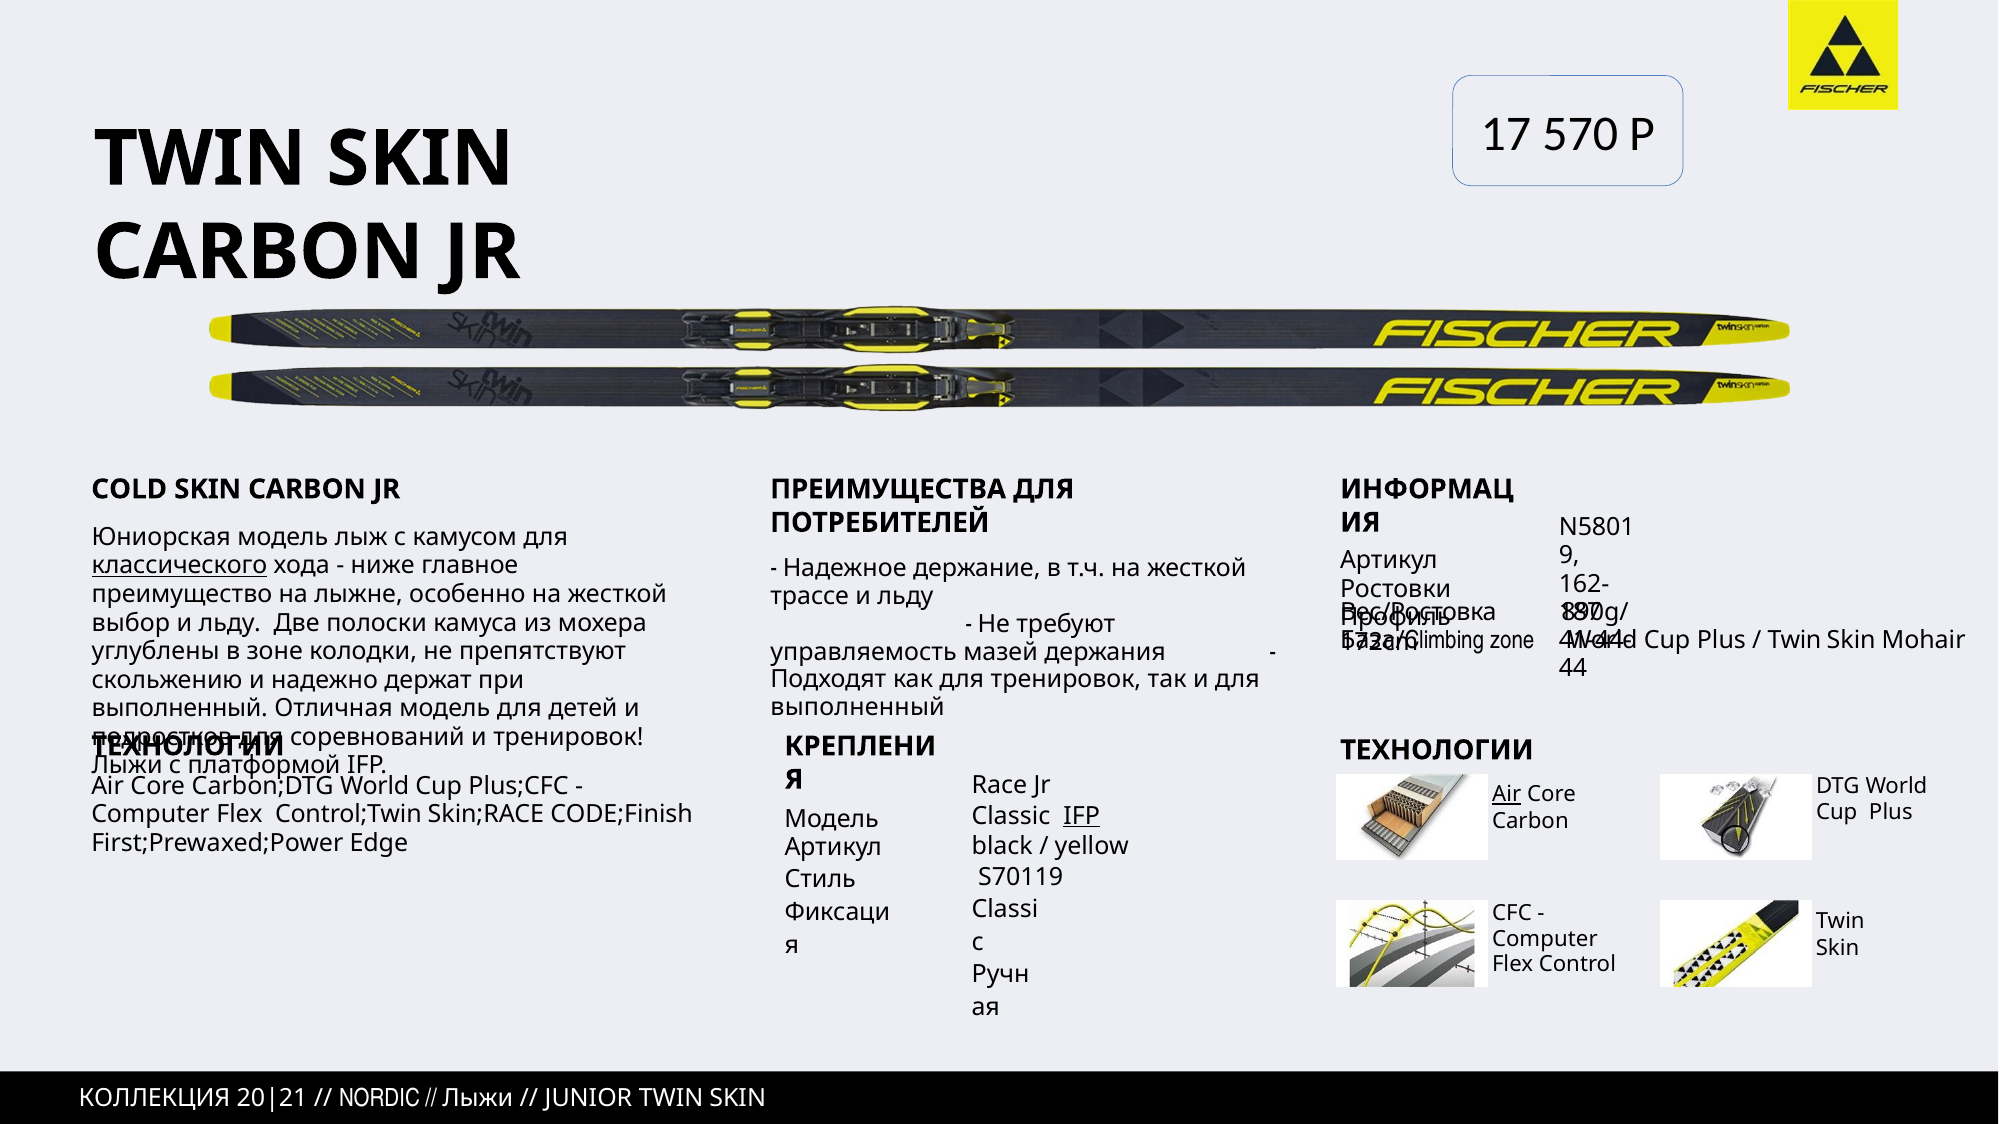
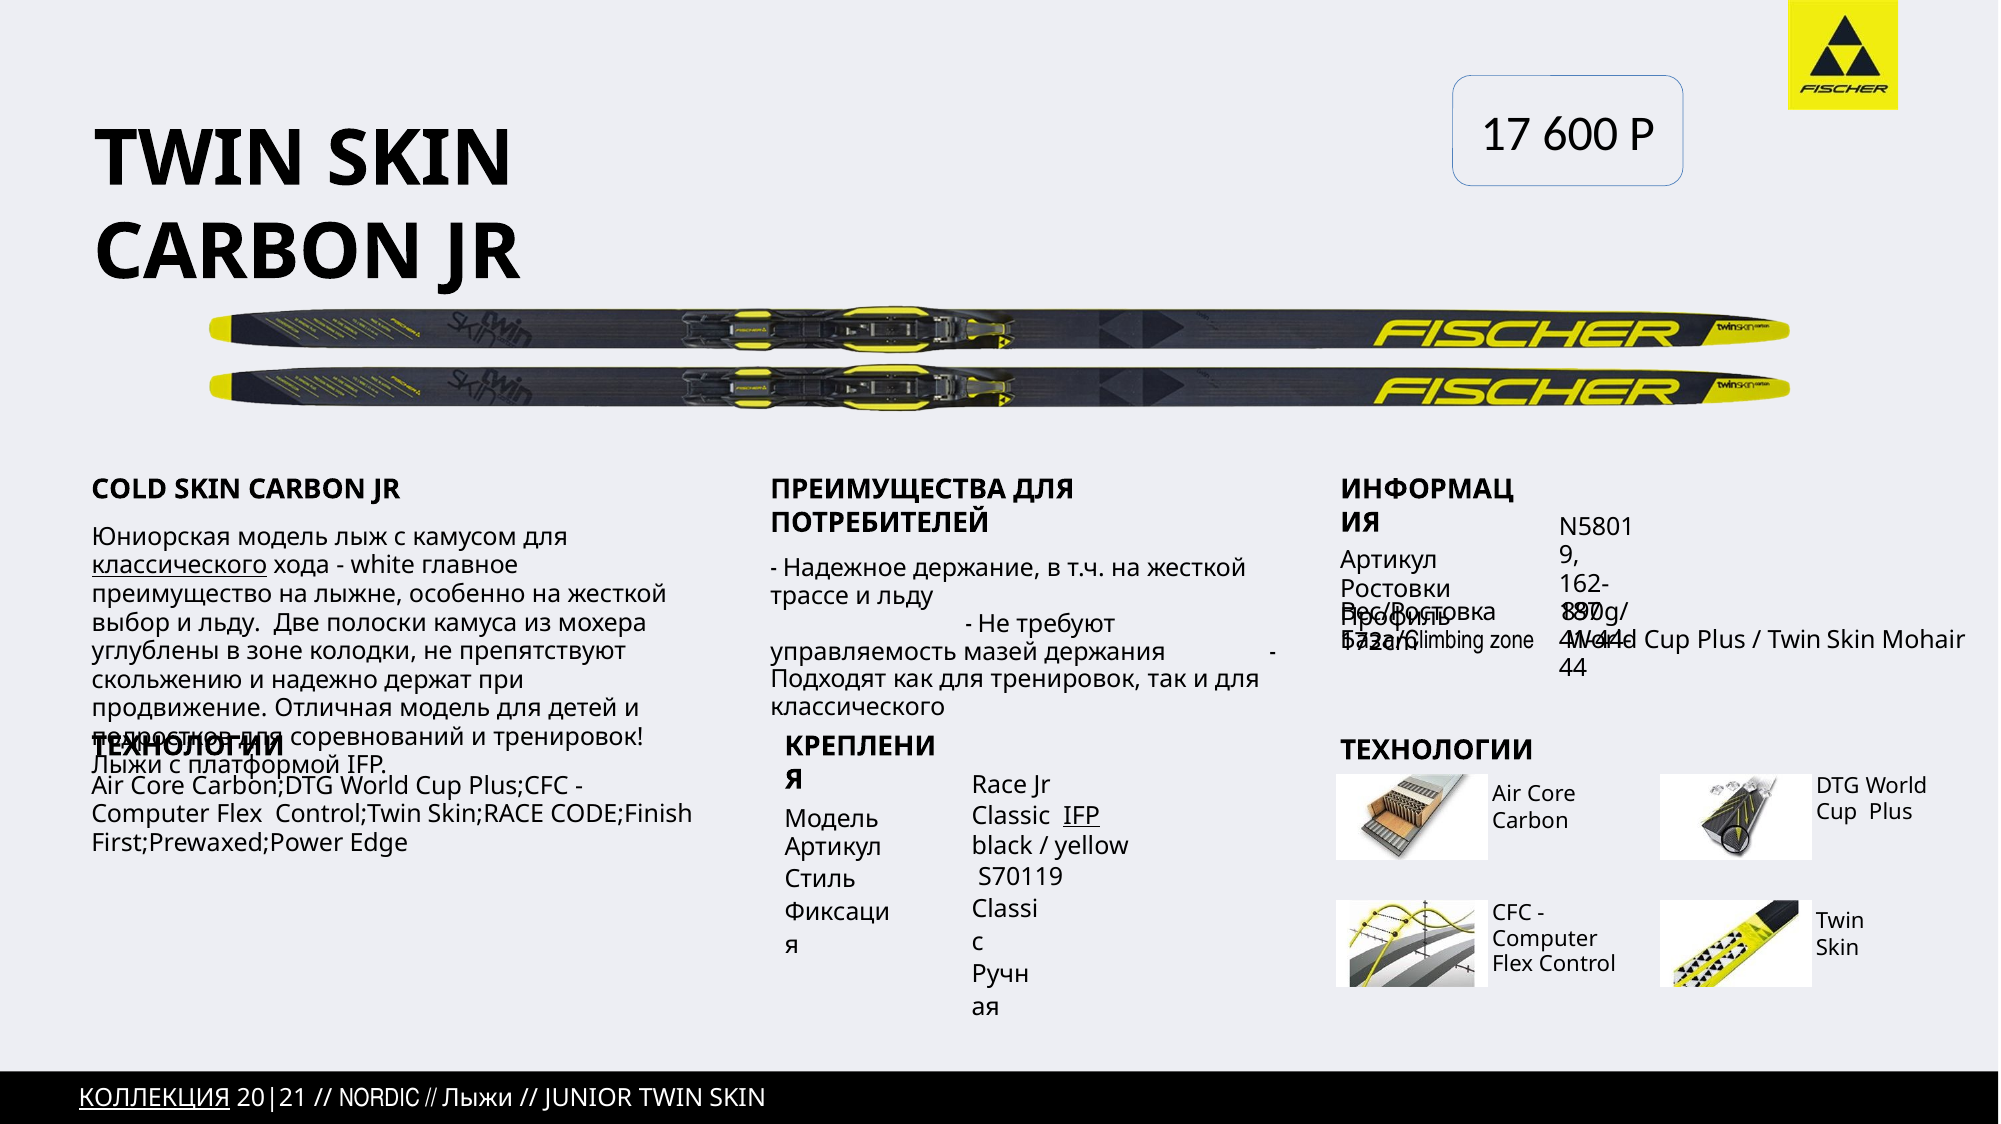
570: 570 -> 600
ниже: ниже -> white
выполненный at (858, 707): выполненный -> классического
выполненный at (180, 709): выполненный -> продвижение
Air at (1507, 794) underline: present -> none
КОЛЛЕКЦИЯ underline: none -> present
